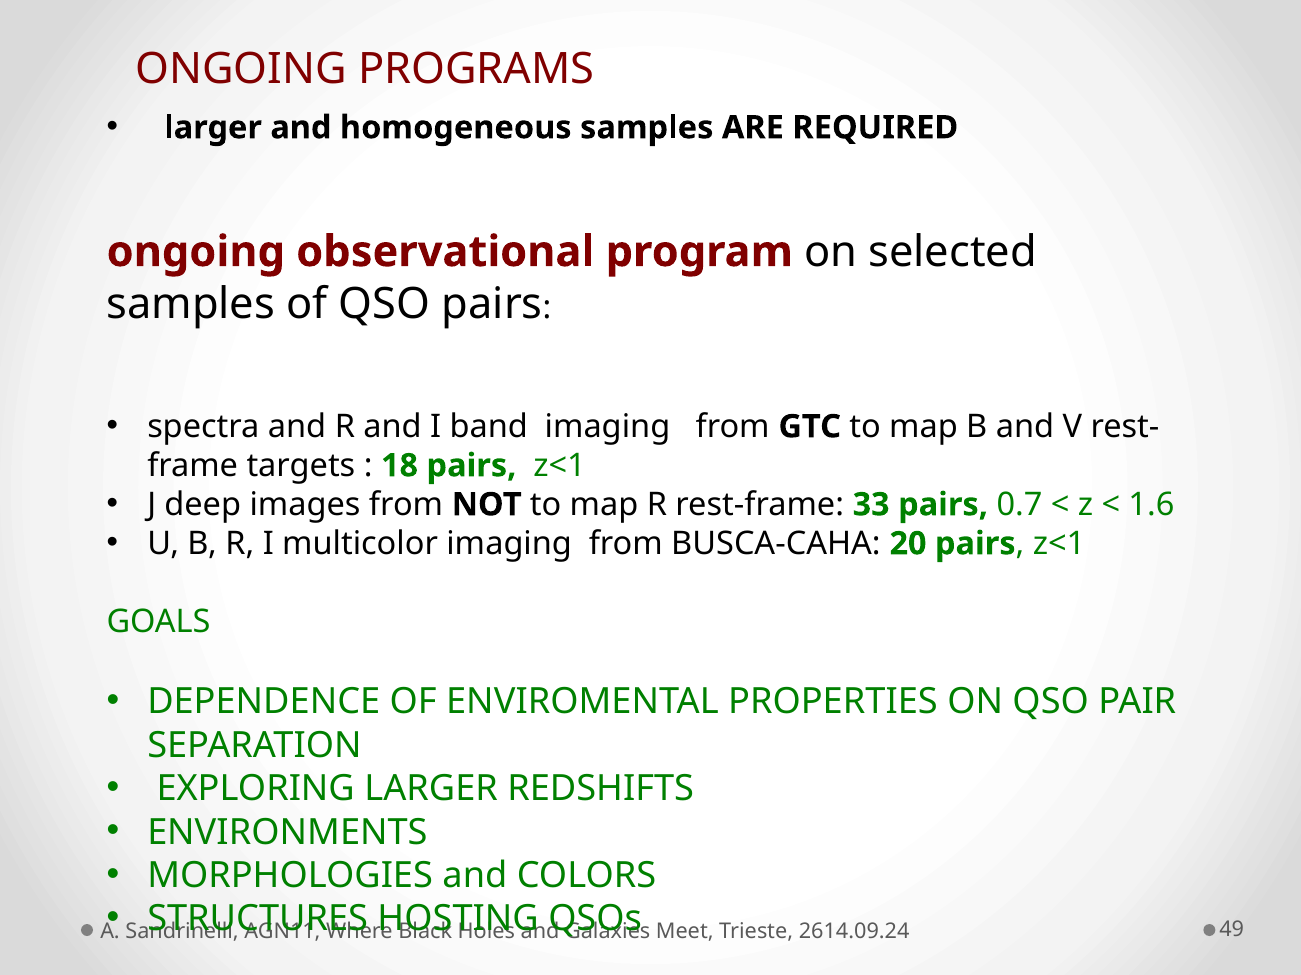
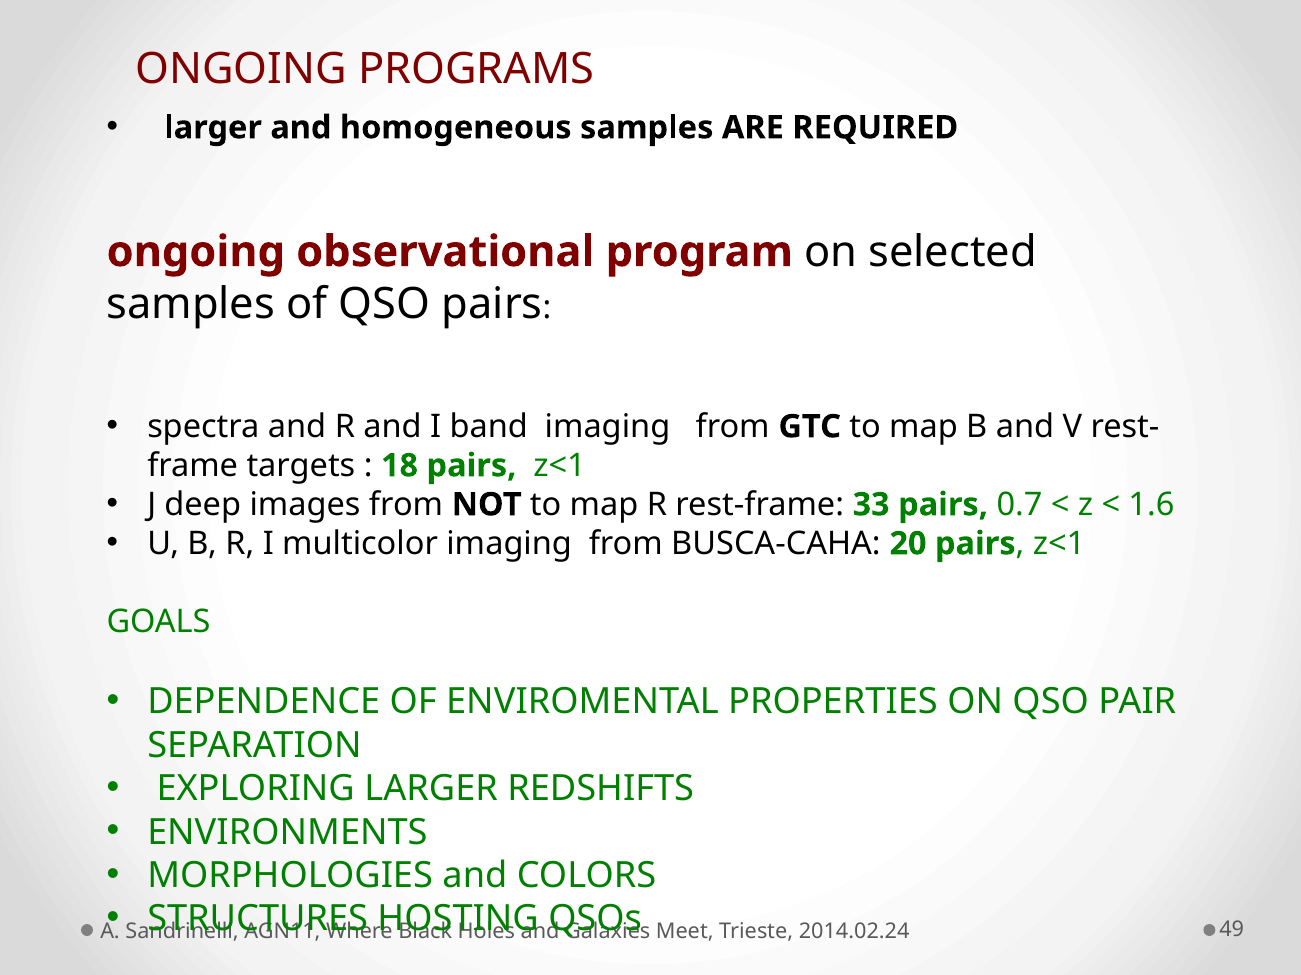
2614.09.24: 2614.09.24 -> 2014.02.24
